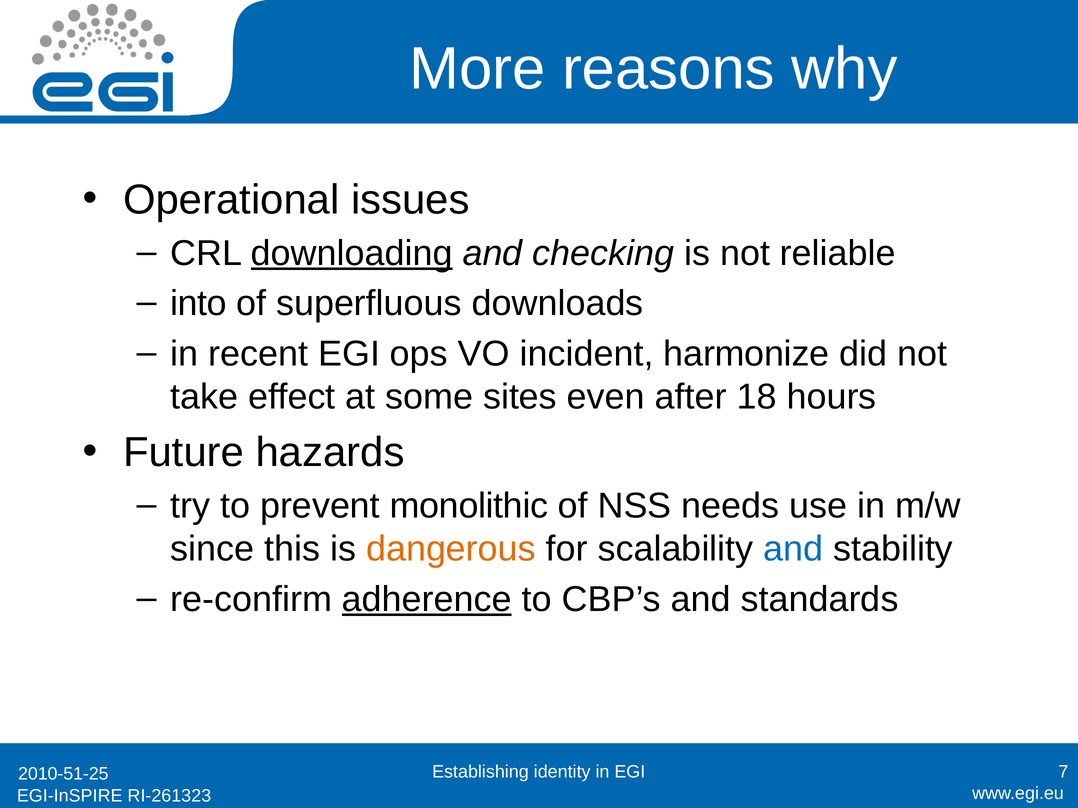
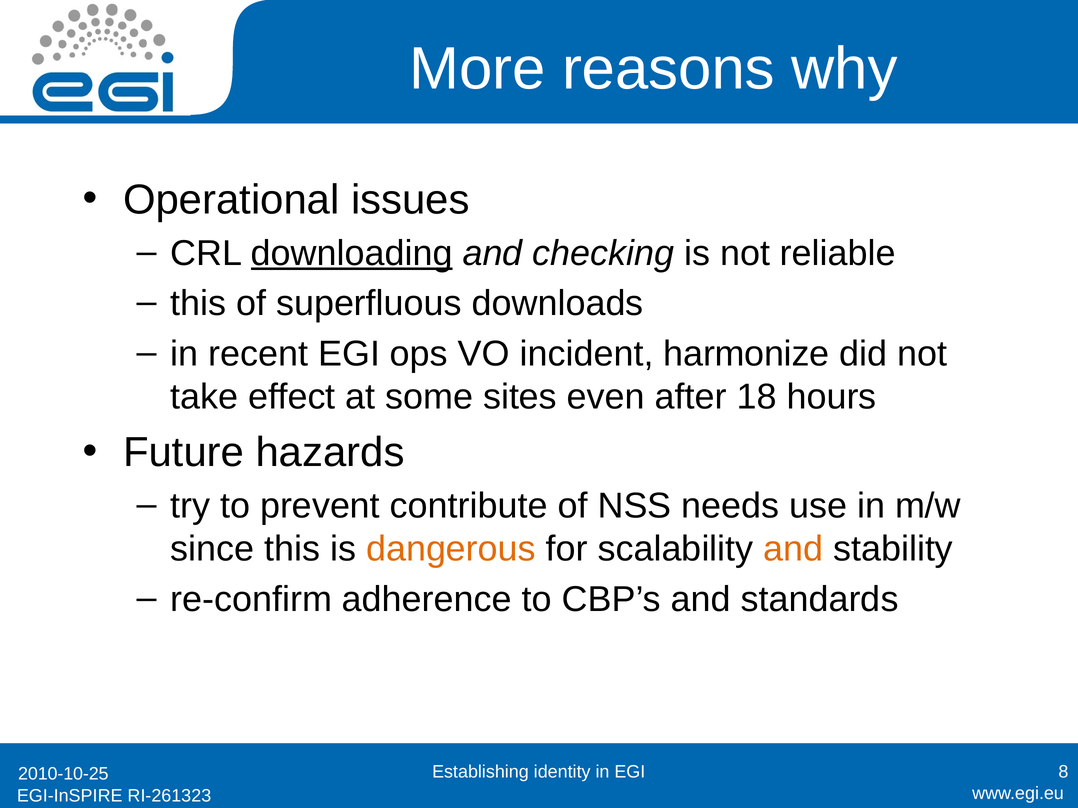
into at (199, 304): into -> this
monolithic: monolithic -> contribute
and at (793, 549) colour: blue -> orange
adherence underline: present -> none
2010-51-25: 2010-51-25 -> 2010-10-25
7: 7 -> 8
